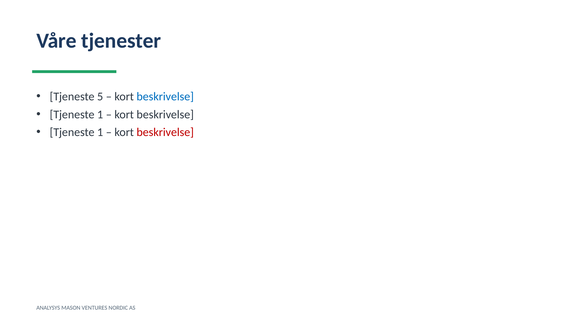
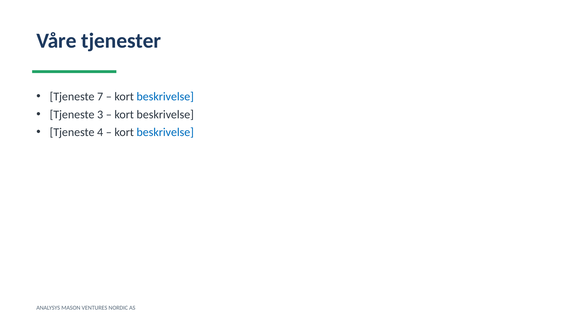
5: 5 -> 7
1 at (100, 115): 1 -> 3
1 at (100, 132): 1 -> 4
beskrivelse at (165, 132) colour: red -> blue
